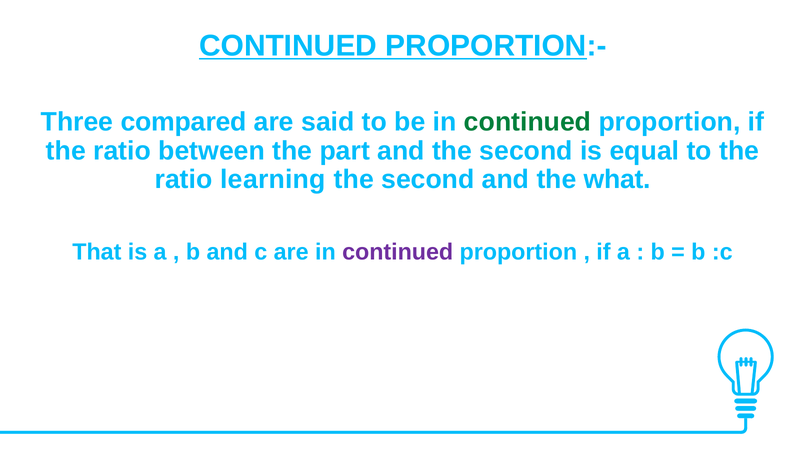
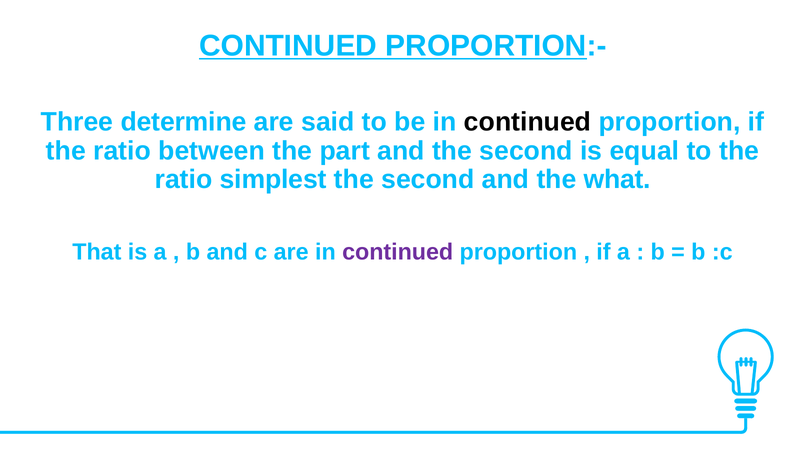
compared: compared -> determine
continued at (528, 122) colour: green -> black
learning: learning -> simplest
